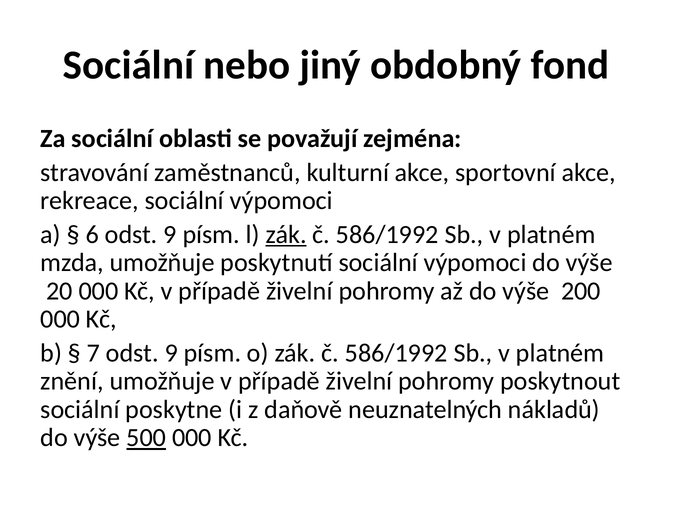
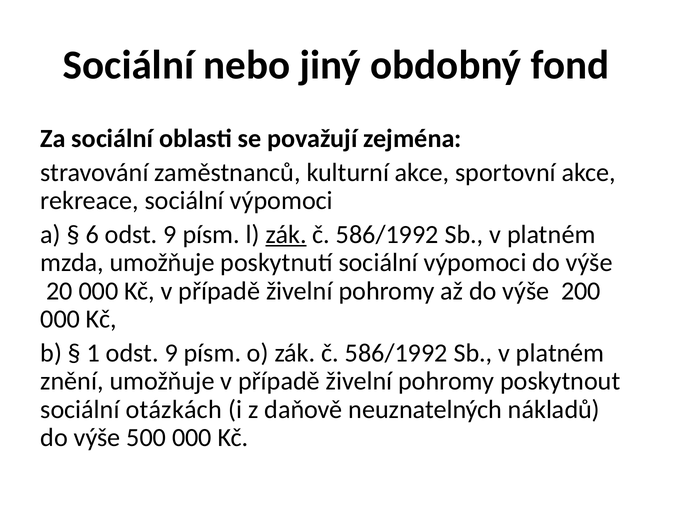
7: 7 -> 1
poskytne: poskytne -> otázkách
500 underline: present -> none
